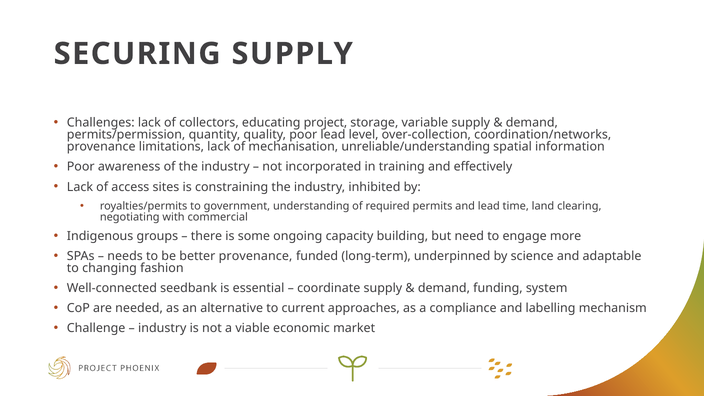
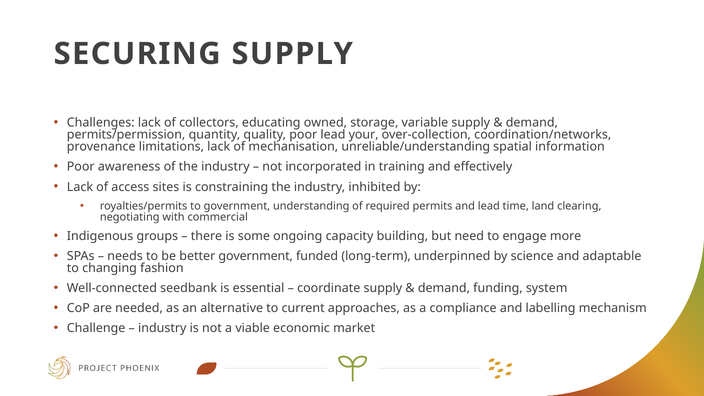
project: project -> owned
level: level -> your
better provenance: provenance -> government
